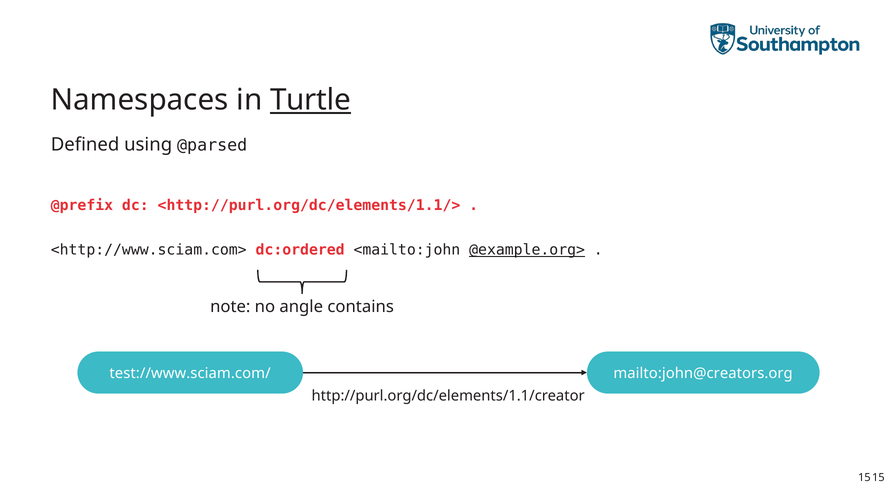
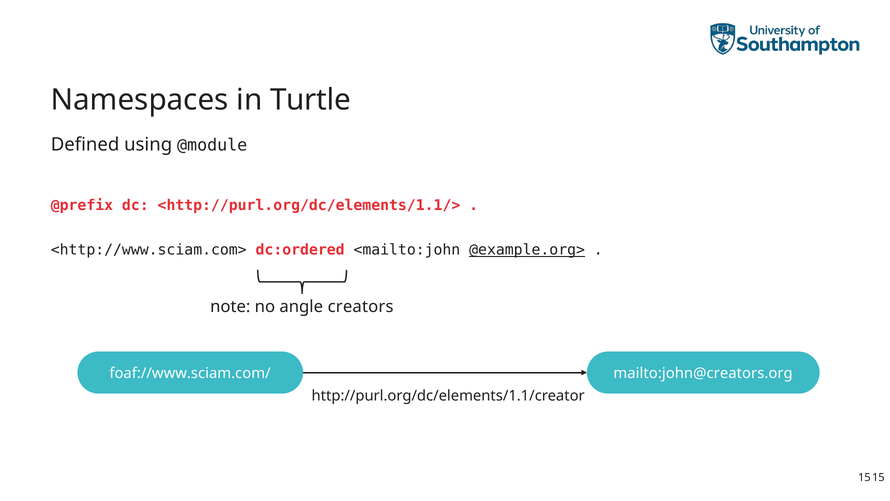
Turtle underline: present -> none
@parsed: @parsed -> @module
contains: contains -> creators
test://www.sciam.com/: test://www.sciam.com/ -> foaf://www.sciam.com/
